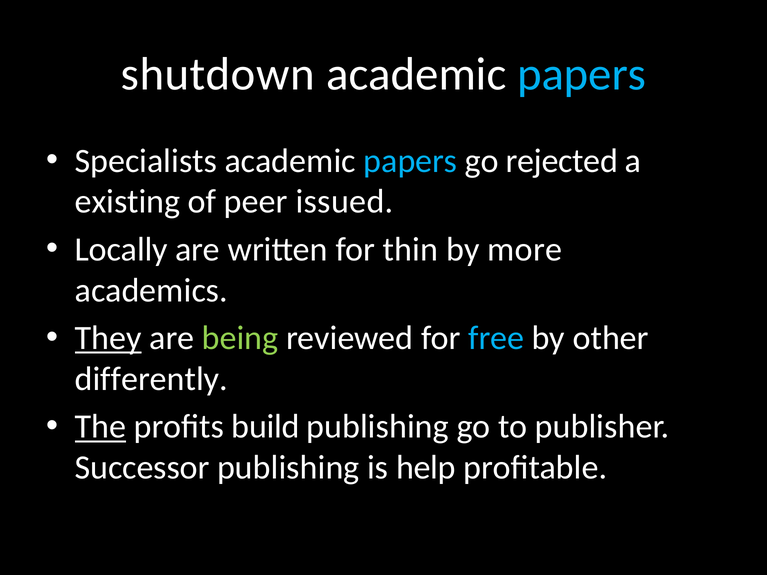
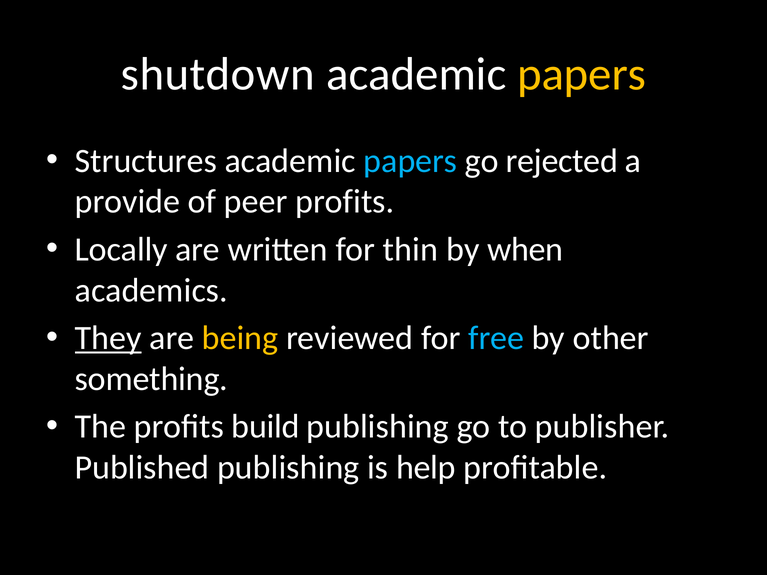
papers at (582, 74) colour: light blue -> yellow
Specialists: Specialists -> Structures
existing: existing -> provide
peer issued: issued -> profits
more: more -> when
being colour: light green -> yellow
differently: differently -> something
The underline: present -> none
Successor: Successor -> Published
